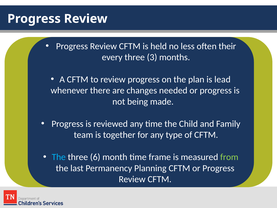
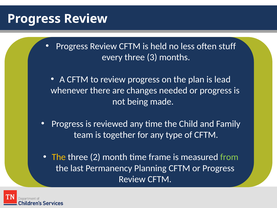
their: their -> stuff
The at (59, 157) colour: light blue -> yellow
6: 6 -> 2
